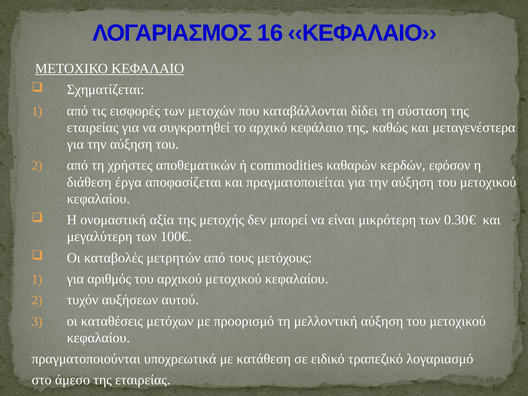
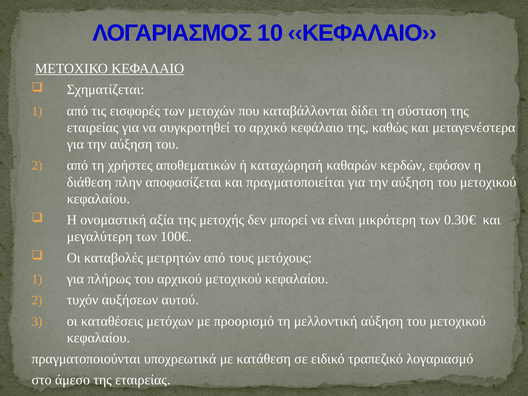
16: 16 -> 10
commodities: commodities -> καταχώρησή
έργα: έργα -> πλην
αριθμός: αριθμός -> πλήρως
